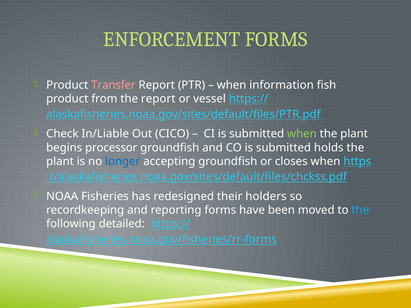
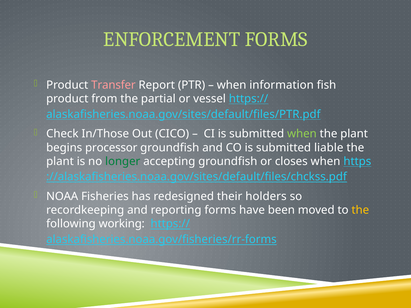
the report: report -> partial
In/Liable: In/Liable -> In/Those
holds: holds -> liable
longer colour: blue -> green
the at (360, 210) colour: light blue -> yellow
detailed: detailed -> working
